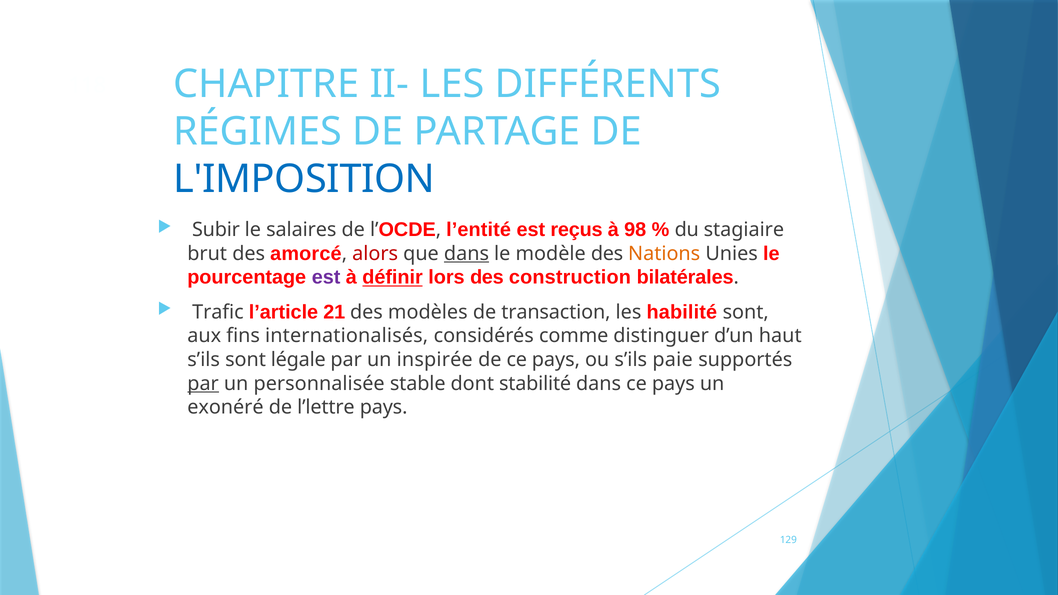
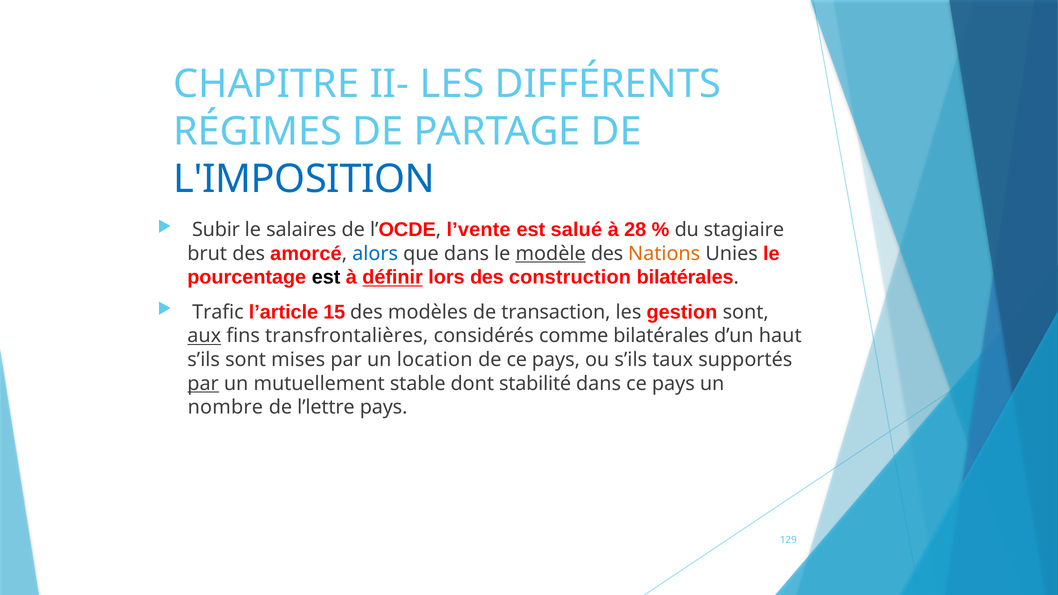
l’entité: l’entité -> l’vente
reçus: reçus -> salué
98: 98 -> 28
alors colour: red -> blue
dans at (467, 254) underline: present -> none
modèle underline: none -> present
est at (326, 277) colour: purple -> black
21: 21 -> 15
habilité: habilité -> gestion
aux underline: none -> present
internationalisés: internationalisés -> transfrontalières
comme distinguer: distinguer -> bilatérales
légale: légale -> mises
inspirée: inspirée -> location
paie: paie -> taux
personnalisée: personnalisée -> mutuellement
exonéré: exonéré -> nombre
